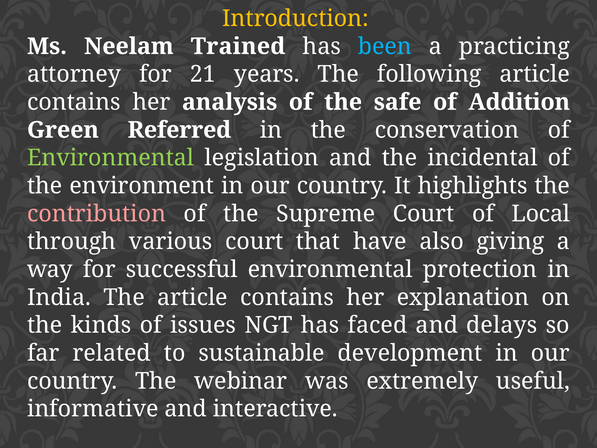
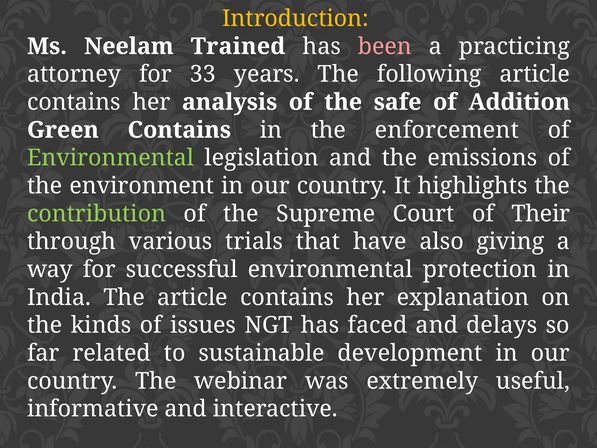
been colour: light blue -> pink
21: 21 -> 33
Green Referred: Referred -> Contains
conservation: conservation -> enforcement
incidental: incidental -> emissions
contribution colour: pink -> light green
Local: Local -> Their
various court: court -> trials
